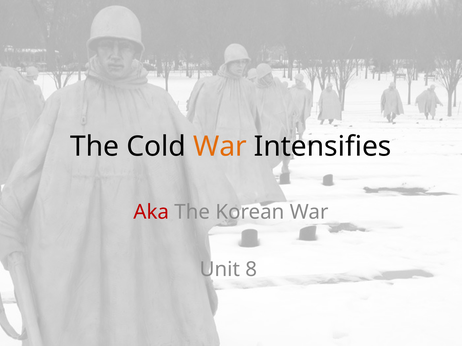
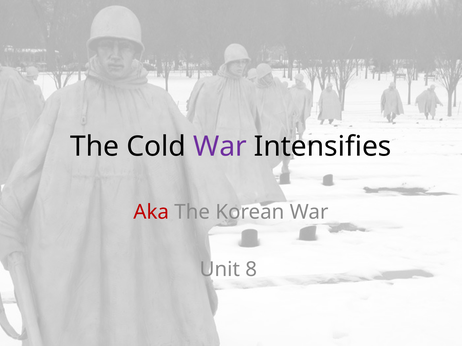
War at (220, 147) colour: orange -> purple
